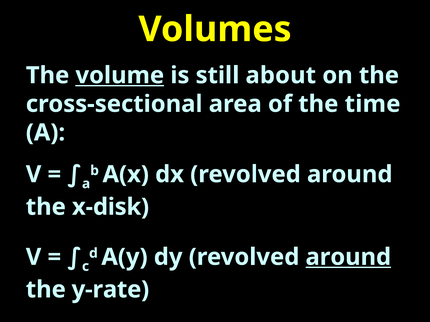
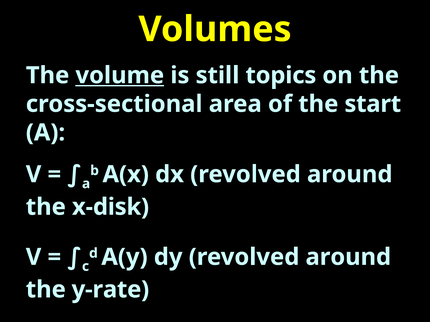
about: about -> topics
time: time -> start
around at (348, 257) underline: present -> none
